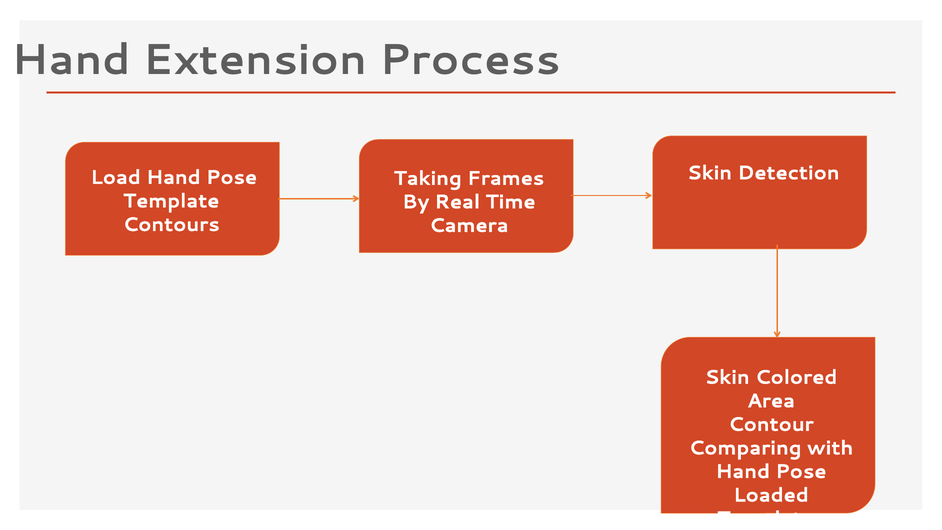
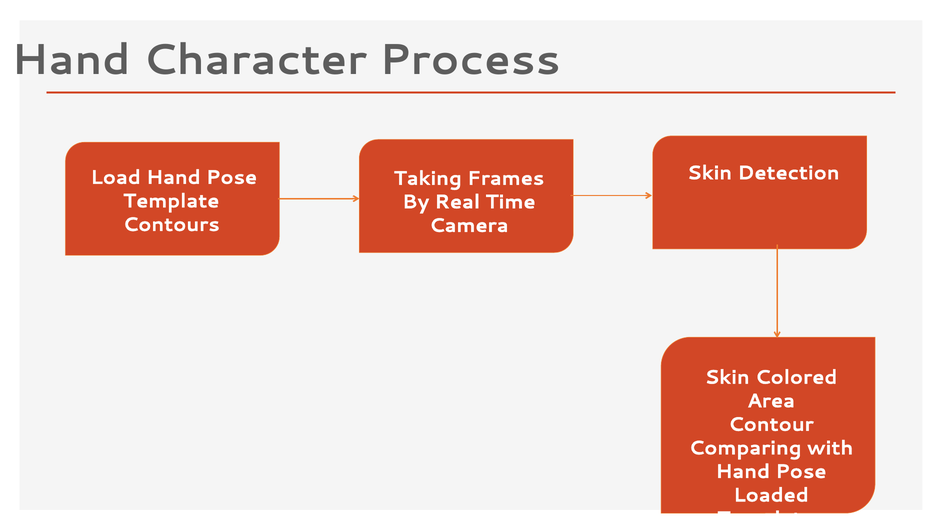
Extension: Extension -> Character
